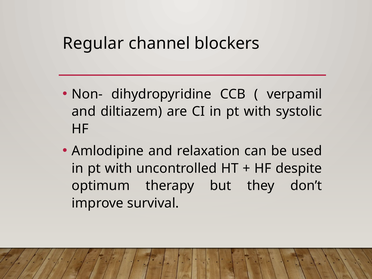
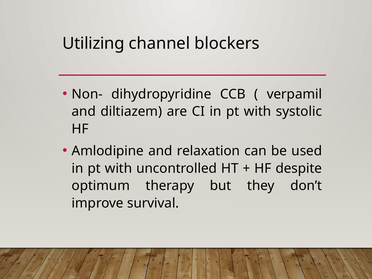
Regular: Regular -> Utilizing
